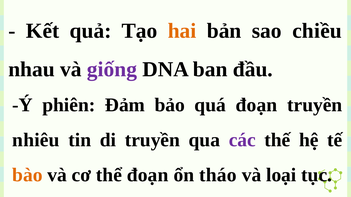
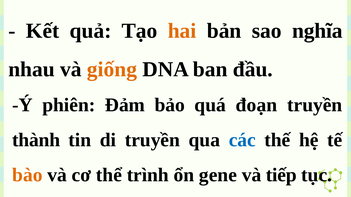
chiều: chiều -> nghĩa
giống colour: purple -> orange
nhiêu: nhiêu -> thành
các colour: purple -> blue
thể đoạn: đoạn -> trình
tháo: tháo -> gene
loại: loại -> tiếp
